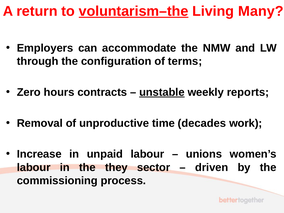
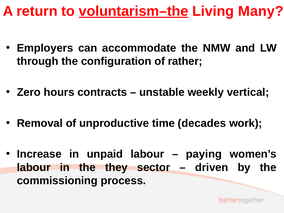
terms: terms -> rather
unstable underline: present -> none
reports: reports -> vertical
unions: unions -> paying
